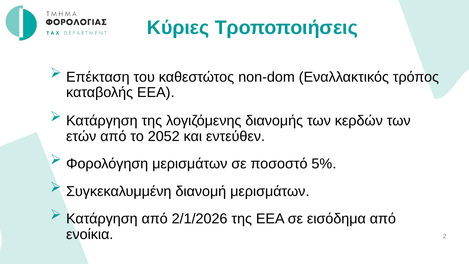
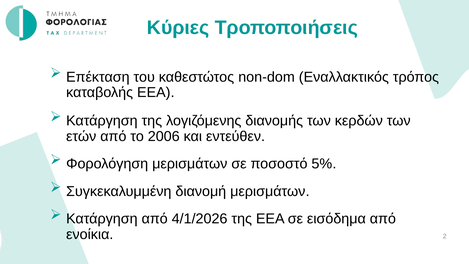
2052: 2052 -> 2006
2/1/2026: 2/1/2026 -> 4/1/2026
